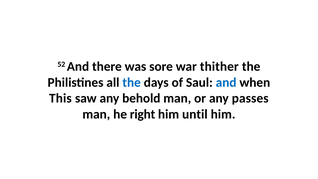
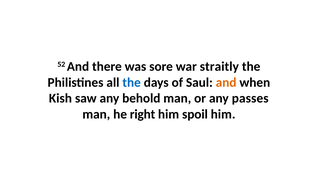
thither: thither -> straitly
and at (226, 82) colour: blue -> orange
This: This -> Kish
until: until -> spoil
